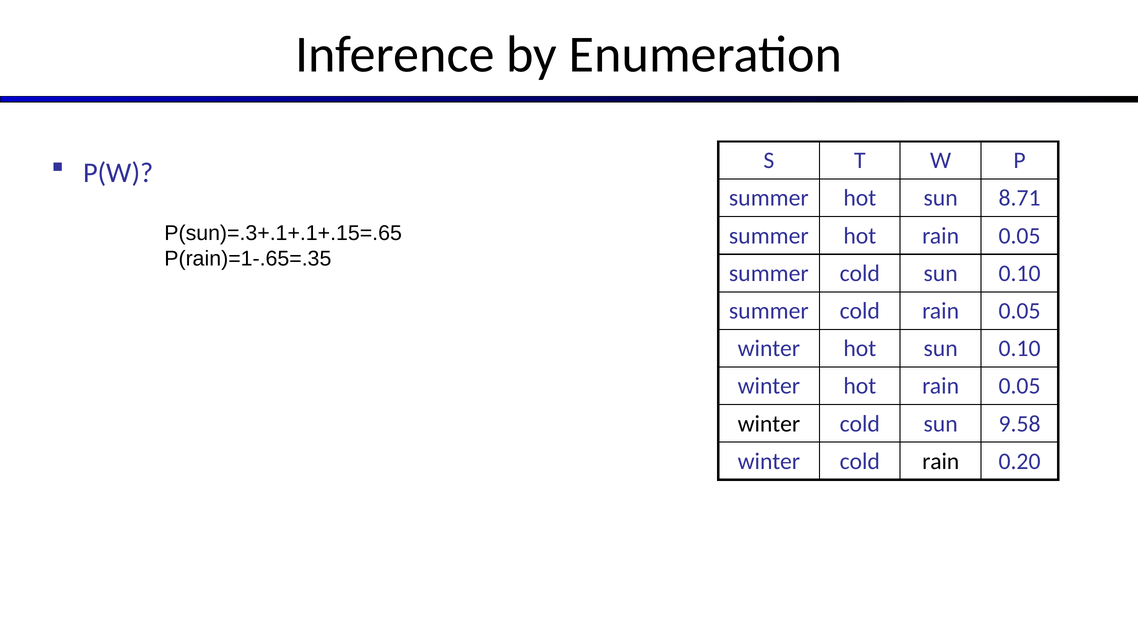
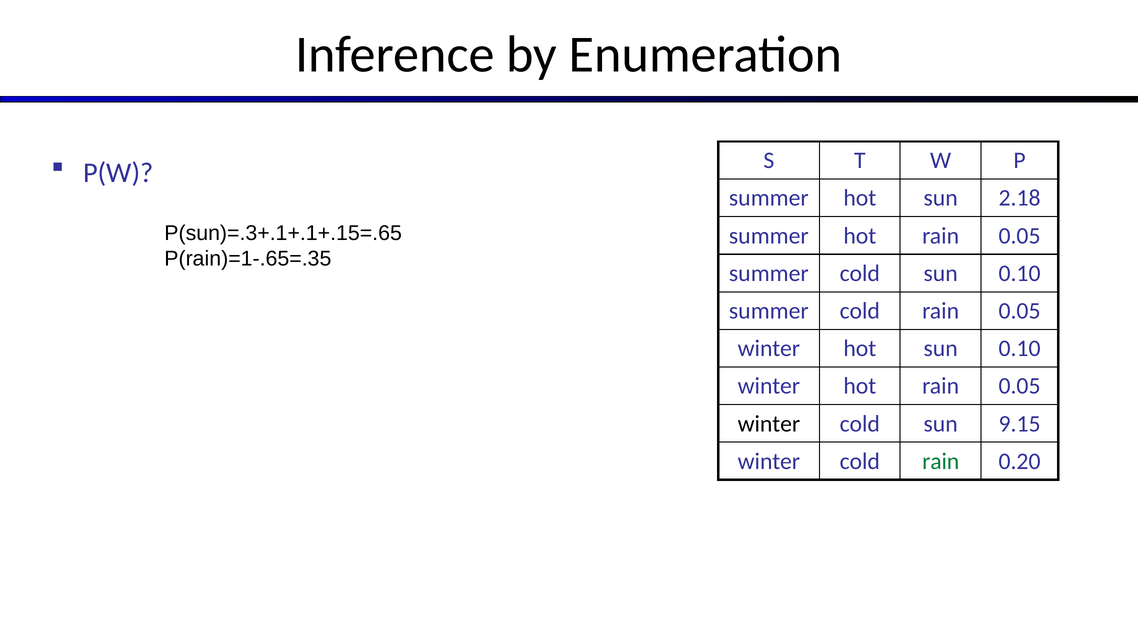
8.71: 8.71 -> 2.18
9.58: 9.58 -> 9.15
rain at (941, 461) colour: black -> green
